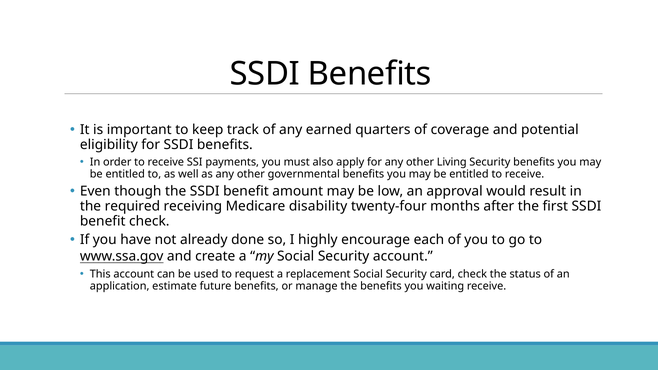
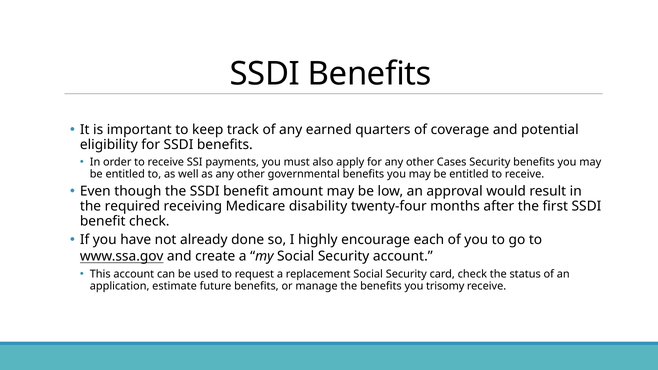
Living: Living -> Cases
waiting: waiting -> trisomy
